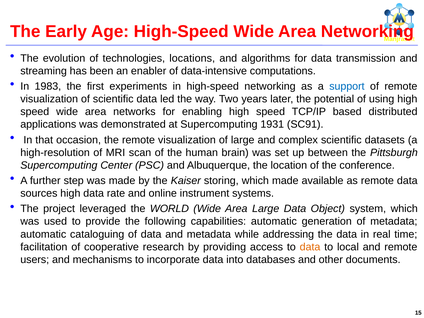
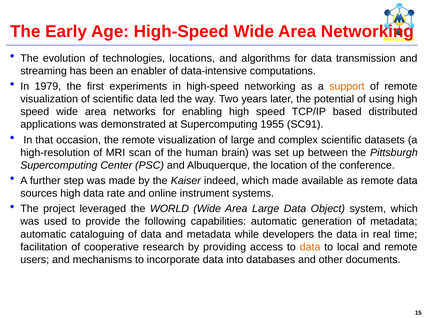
1983: 1983 -> 1979
support colour: blue -> orange
1931: 1931 -> 1955
storing: storing -> indeed
addressing: addressing -> developers
